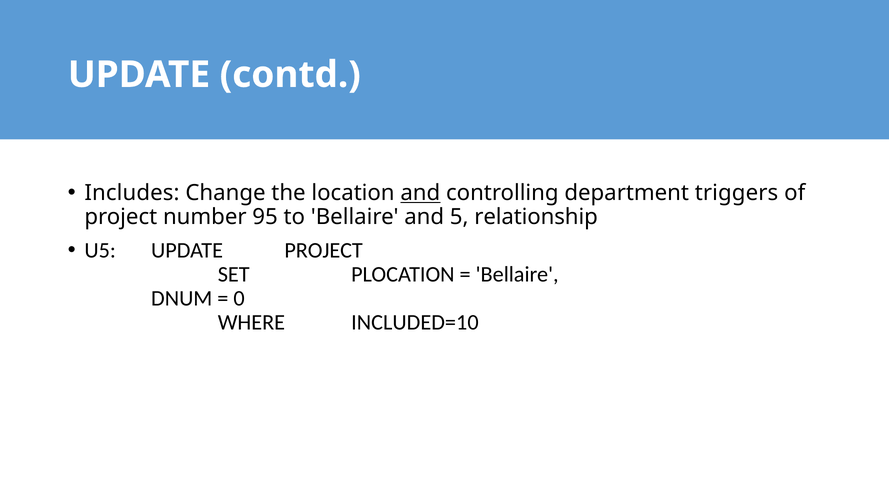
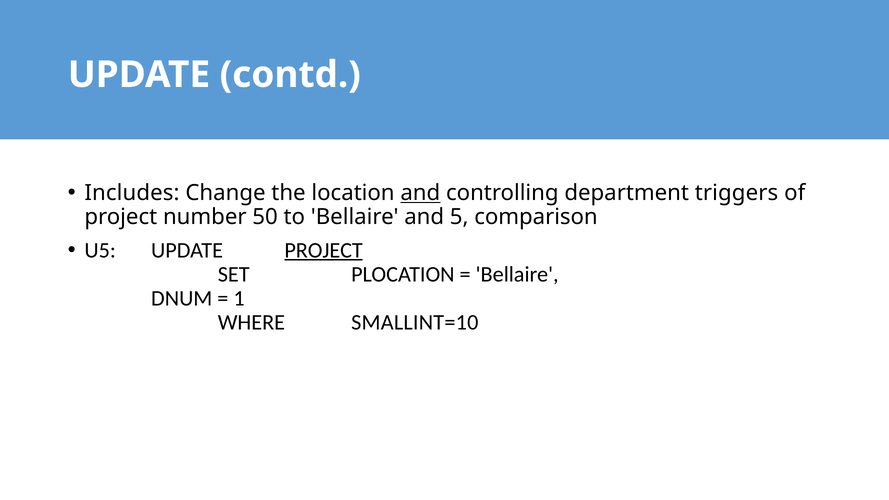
95: 95 -> 50
relationship: relationship -> comparison
PROJECT at (324, 250) underline: none -> present
0: 0 -> 1
INCLUDED=10: INCLUDED=10 -> SMALLINT=10
